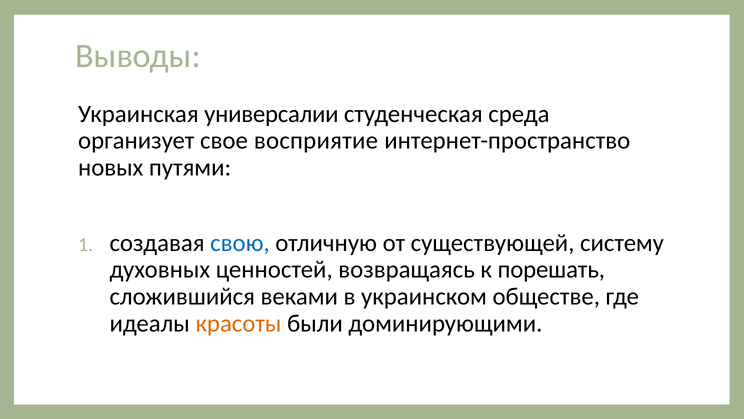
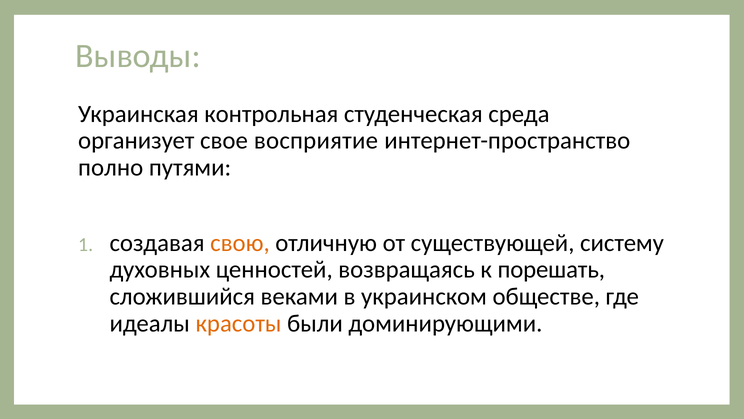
универсалии: универсалии -> контрольная
новых: новых -> полно
свою colour: blue -> orange
